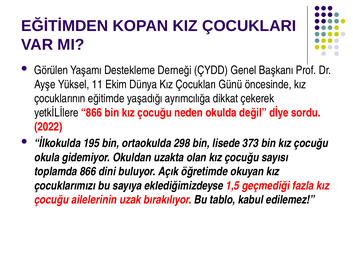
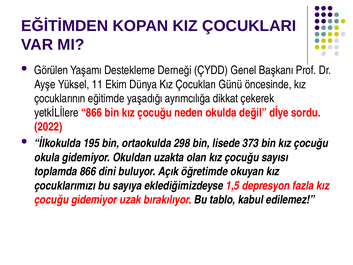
geçmediği: geçmediği -> depresyon
çocuğu ailelerinin: ailelerinin -> gidemiyor
